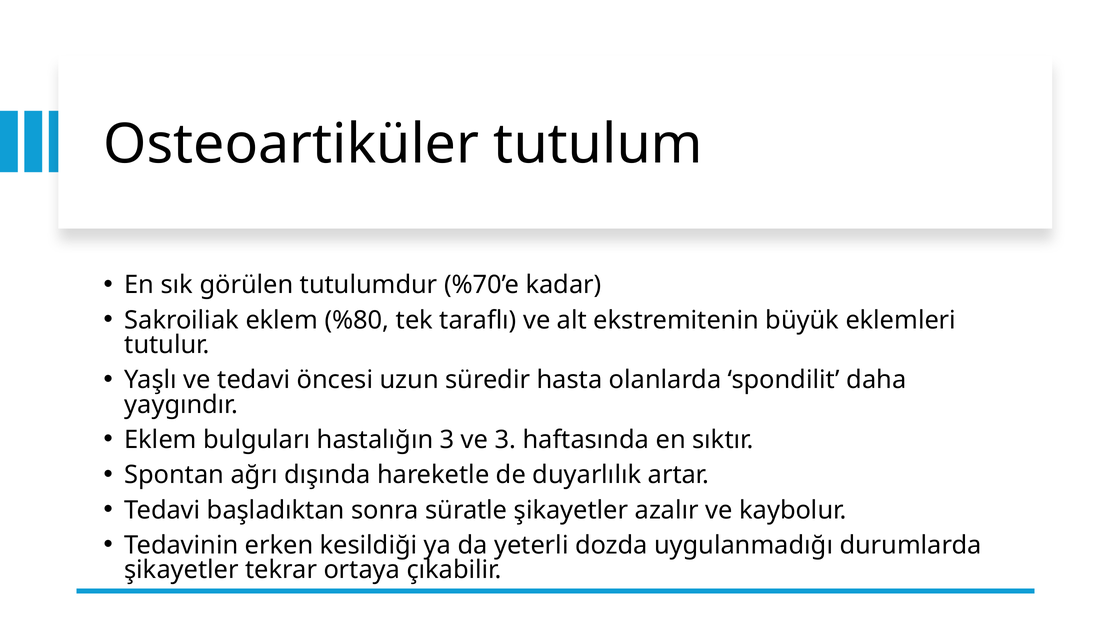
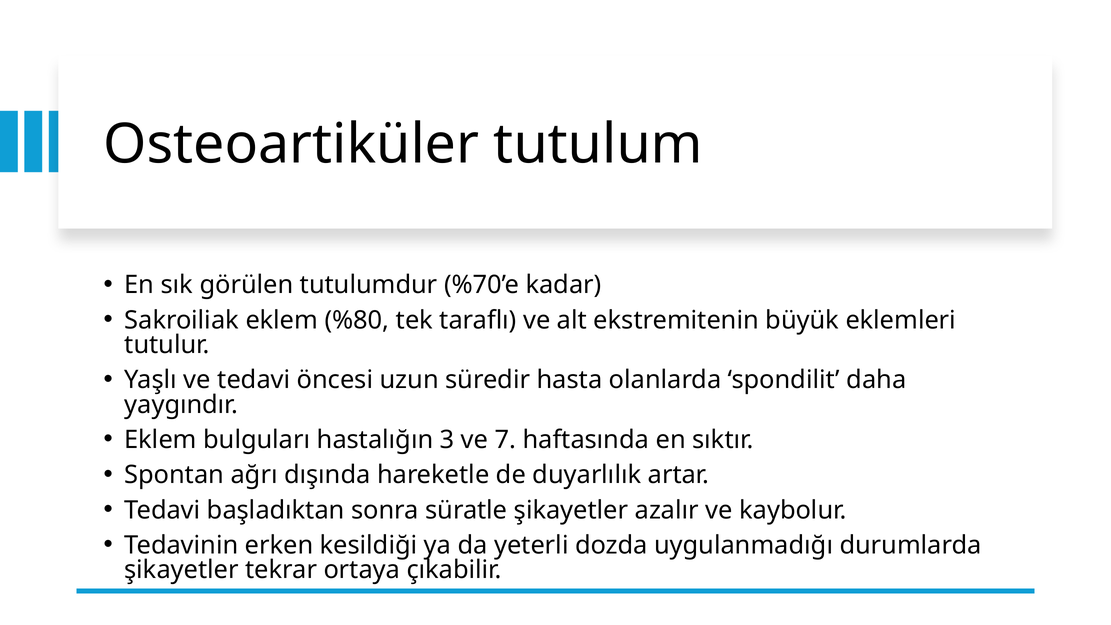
ve 3: 3 -> 7
